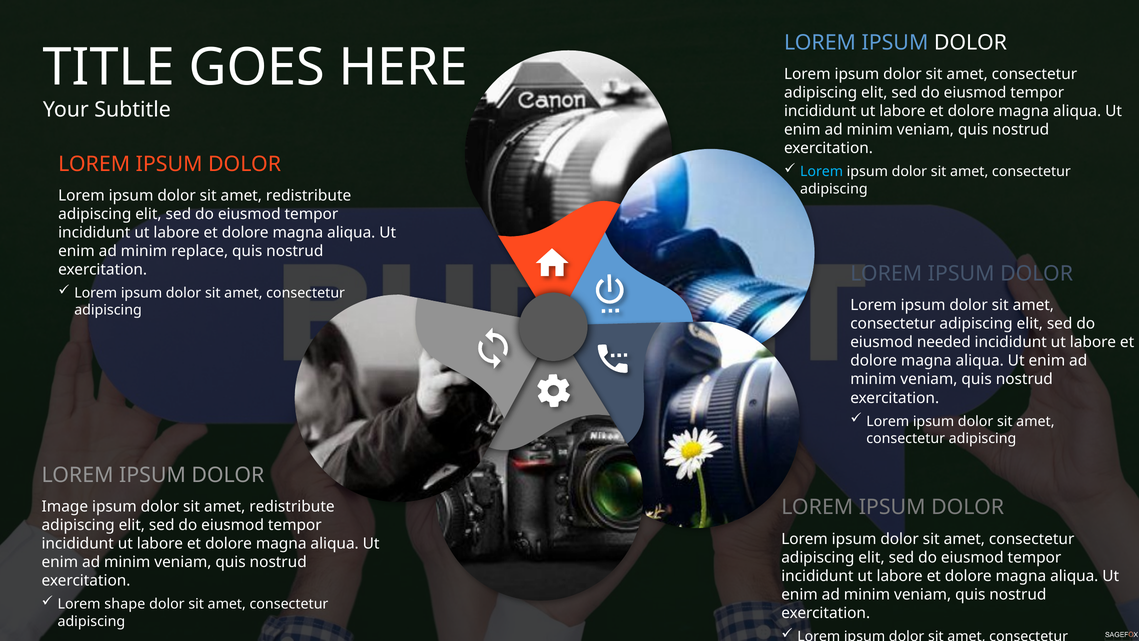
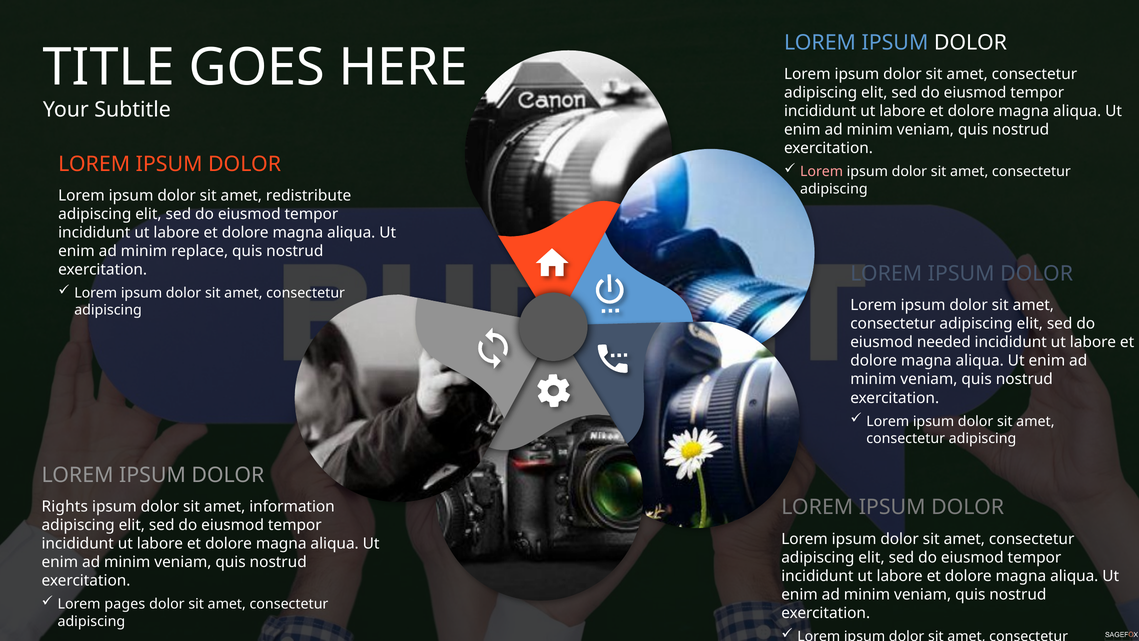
Lorem at (822, 172) colour: light blue -> pink
Image: Image -> Rights
redistribute at (292, 506): redistribute -> information
shape: shape -> pages
